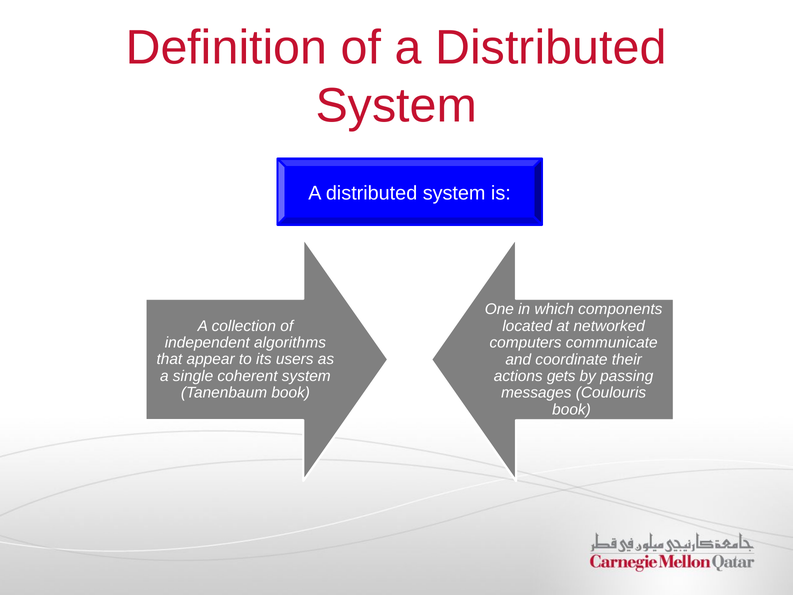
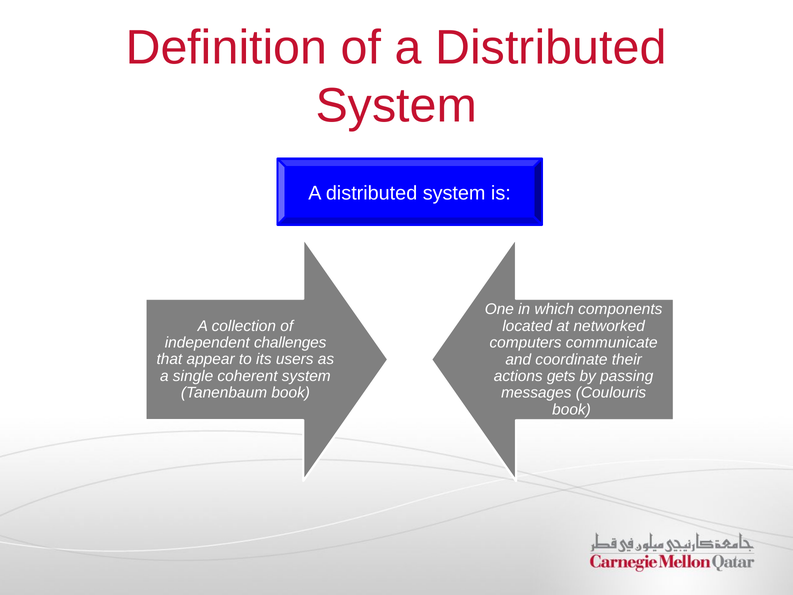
algorithms: algorithms -> challenges
